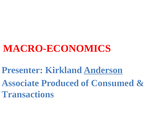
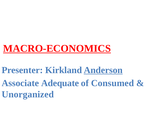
MACRO-ECONOMICS underline: none -> present
Produced: Produced -> Adequate
Transactions: Transactions -> Unorganized
